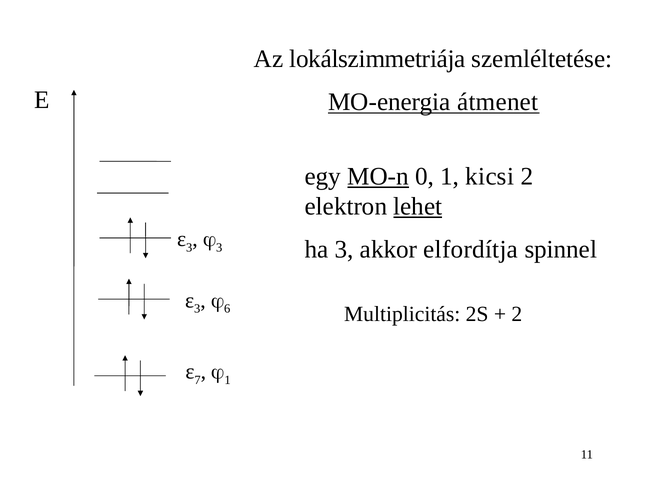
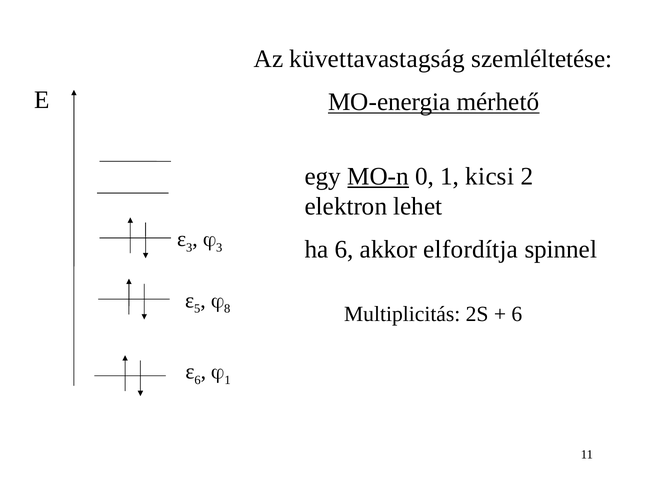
lokálszimmetriája: lokálszimmetriája -> küvettavastagság
átmenet: átmenet -> mérhető
lehet underline: present -> none
ha 3: 3 -> 6
3 at (197, 309): 3 -> 5
6: 6 -> 8
2 at (517, 314): 2 -> 6
7 at (198, 380): 7 -> 6
